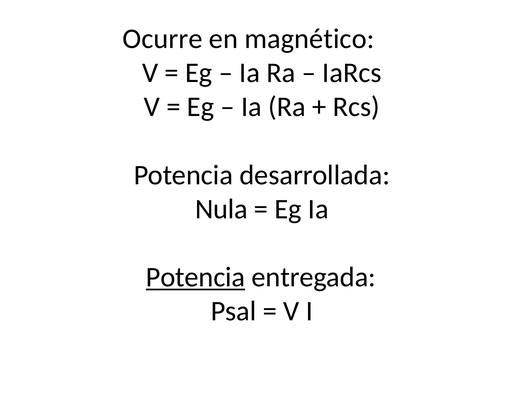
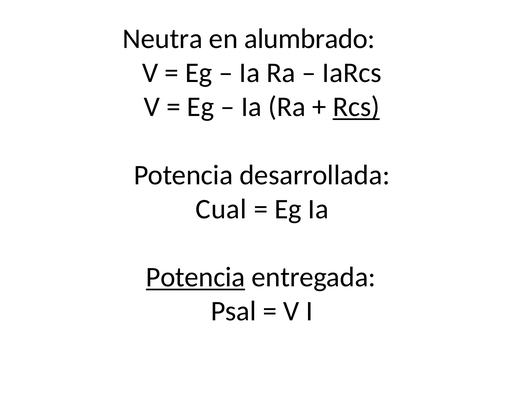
Ocurre: Ocurre -> Neutra
magnético: magnético -> alumbrado
Rcs underline: none -> present
Nula: Nula -> Cual
